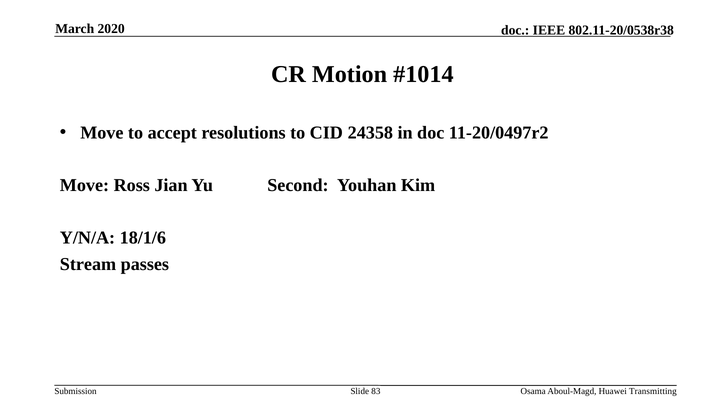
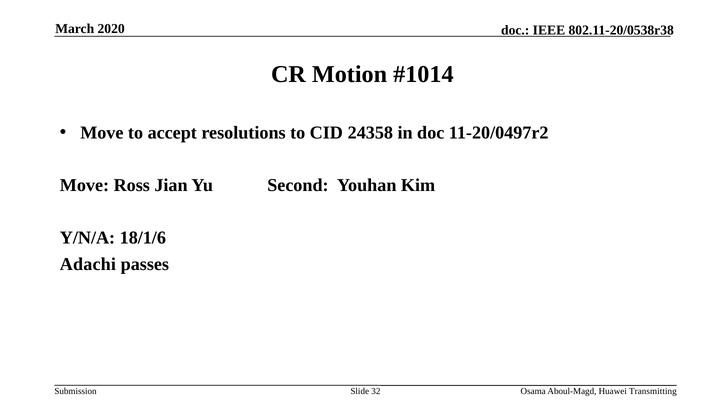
Stream: Stream -> Adachi
83: 83 -> 32
